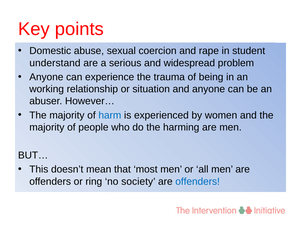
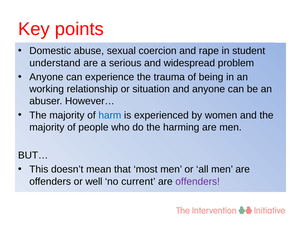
ring: ring -> well
society: society -> current
offenders at (198, 181) colour: blue -> purple
